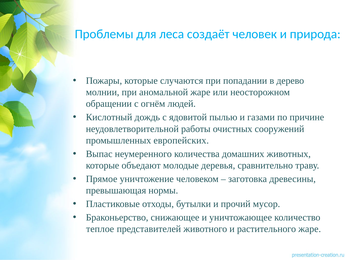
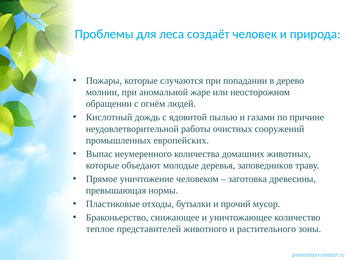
сравнительно: сравнительно -> заповедников
растительного жаре: жаре -> зоны
